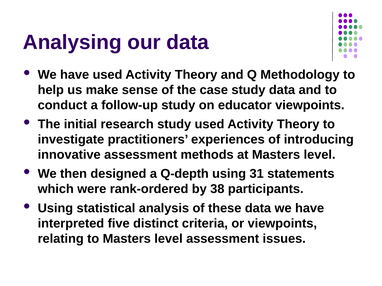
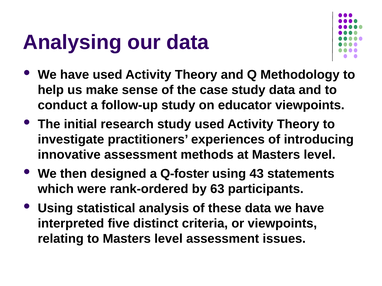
Q-depth: Q-depth -> Q-foster
31: 31 -> 43
38: 38 -> 63
